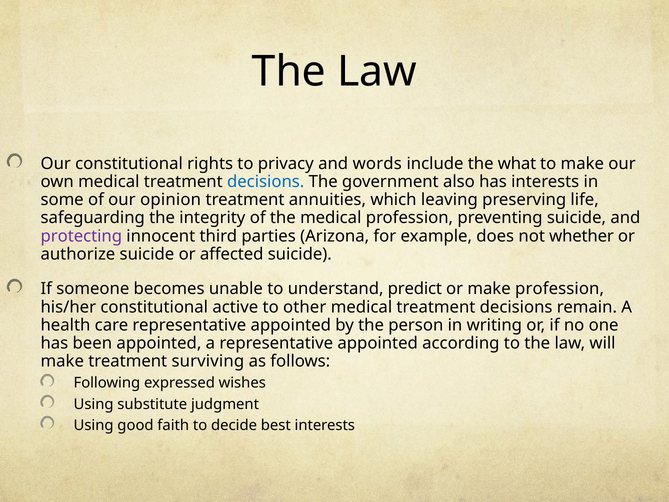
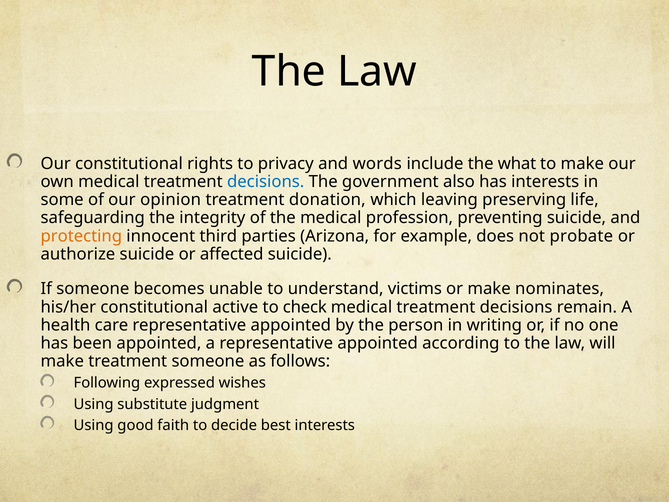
annuities: annuities -> donation
protecting colour: purple -> orange
whether: whether -> probate
predict: predict -> victims
make profession: profession -> nominates
other: other -> check
treatment surviving: surviving -> someone
